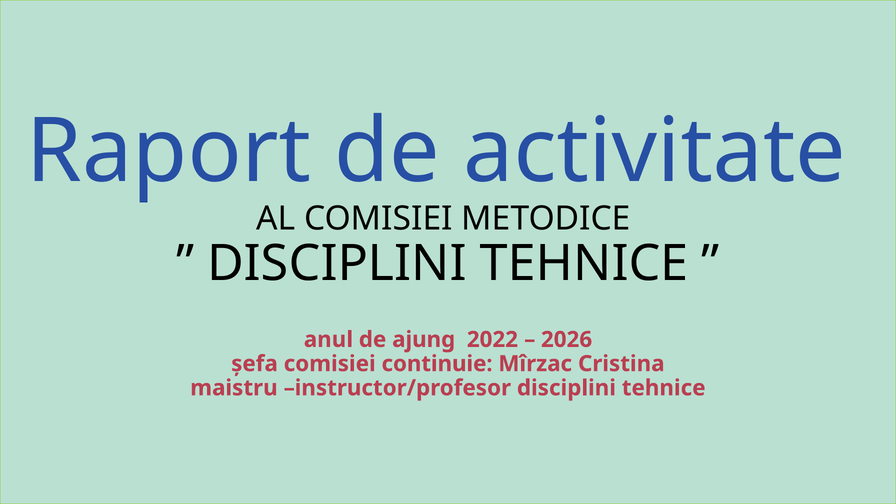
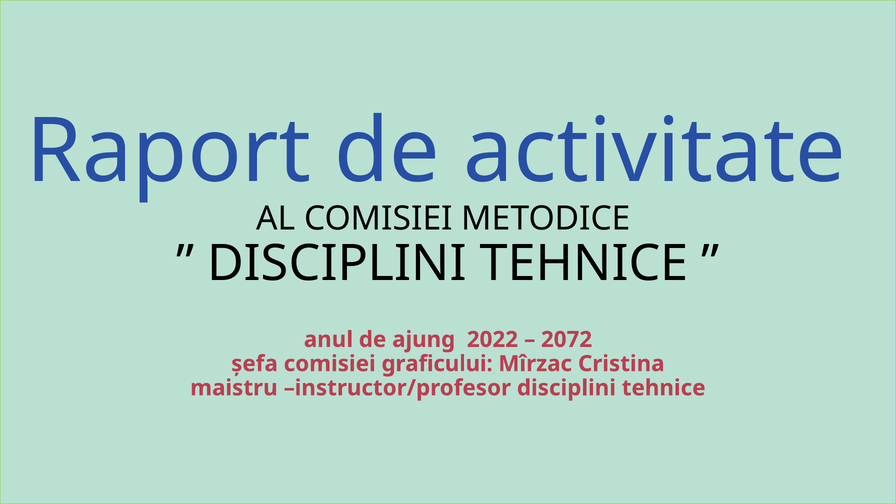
2026: 2026 -> 2072
continuie: continuie -> graficului
